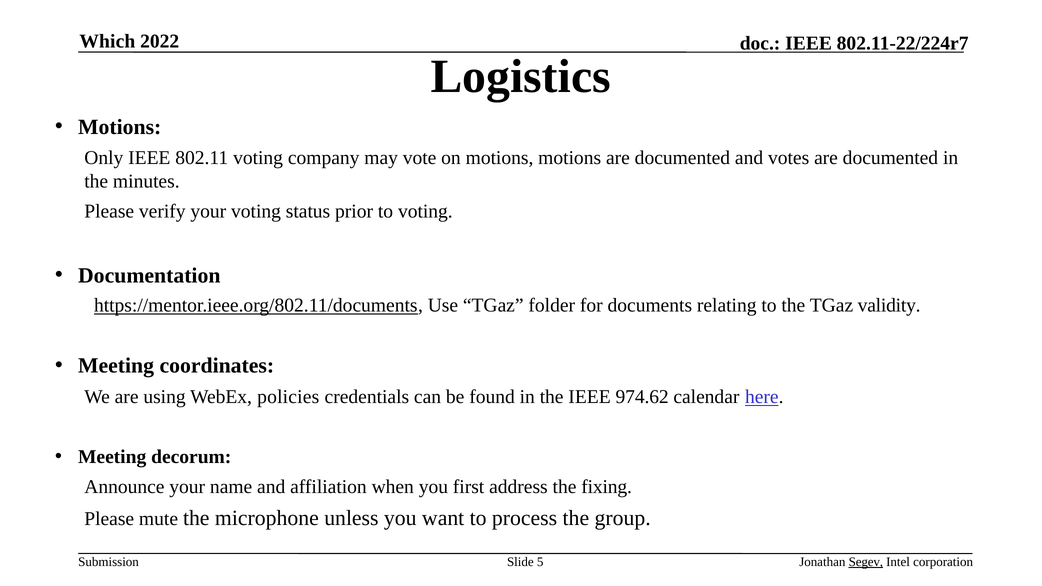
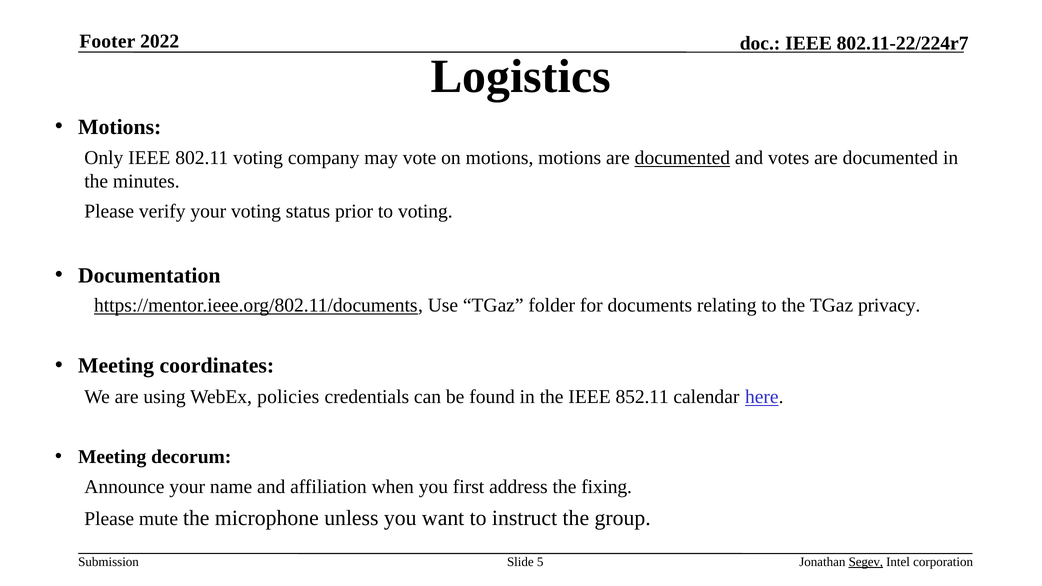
Which: Which -> Footer
documented at (682, 158) underline: none -> present
validity: validity -> privacy
974.62: 974.62 -> 852.11
process: process -> instruct
